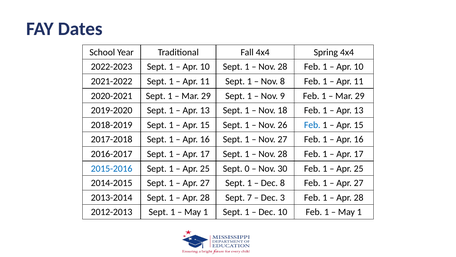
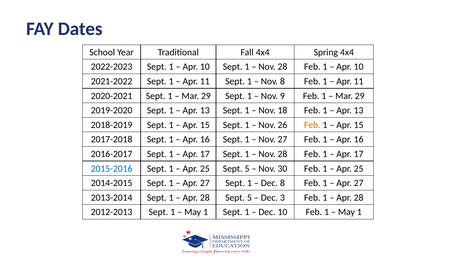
Feb at (312, 125) colour: blue -> orange
25 Sept 0: 0 -> 5
28 Sept 7: 7 -> 5
